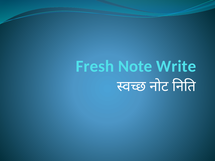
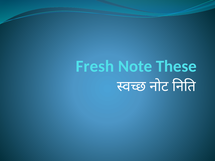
Write: Write -> These
